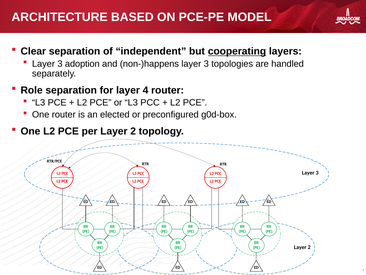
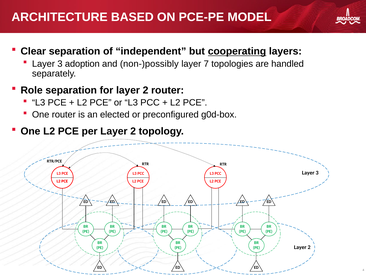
non-)happens: non-)happens -> non-)possibly
3 at (206, 64): 3 -> 7
for layer 4: 4 -> 2
